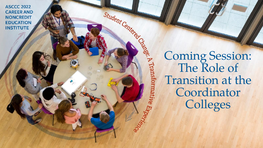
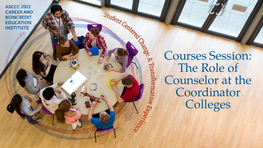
Coming: Coming -> Courses
Transition: Transition -> Counselor
